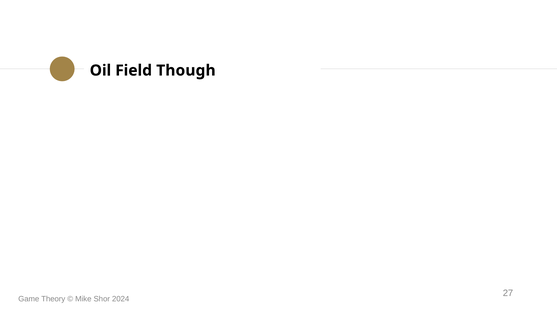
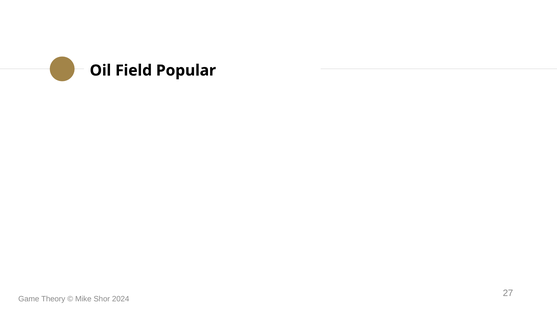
Though: Though -> Popular
